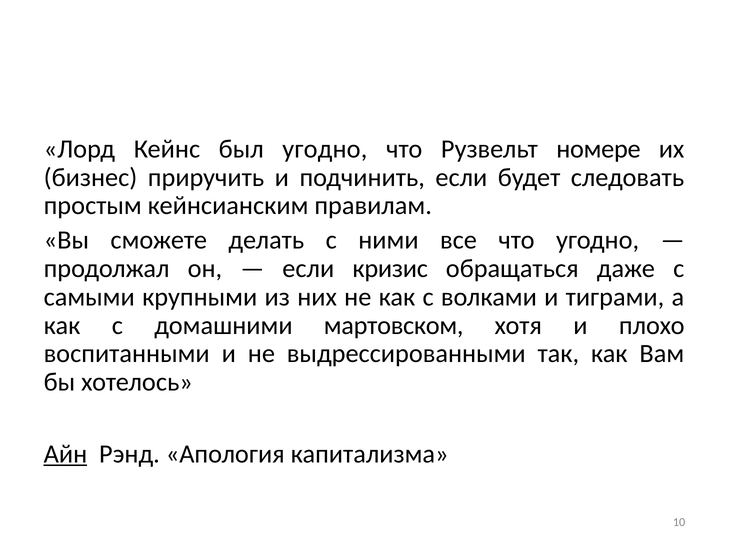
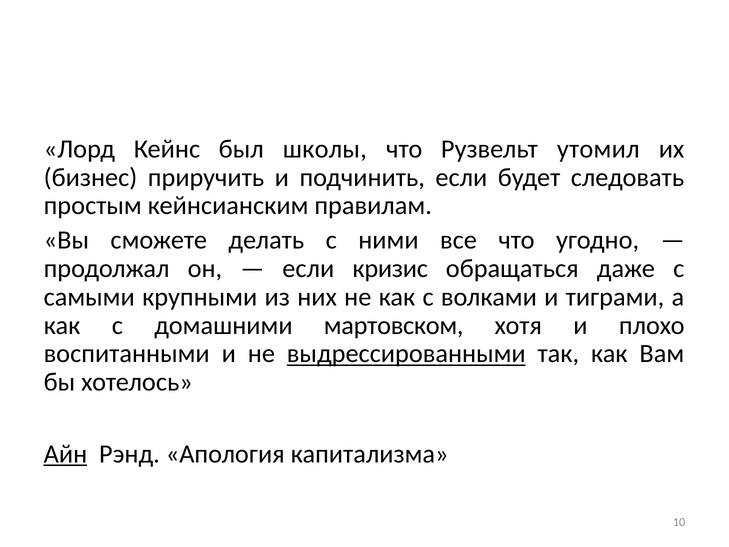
был угодно: угодно -> школы
номере: номере -> утомил
выдрессированными underline: none -> present
